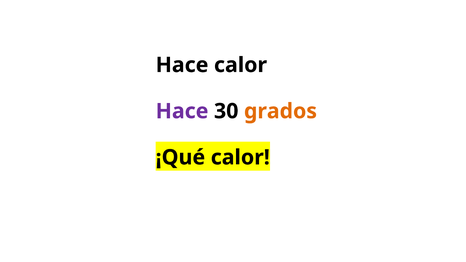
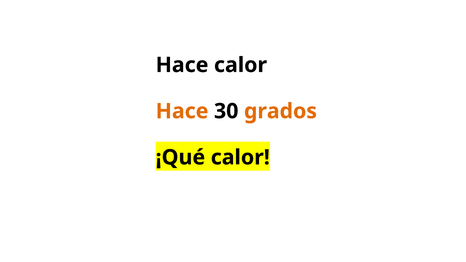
Hace at (182, 111) colour: purple -> orange
